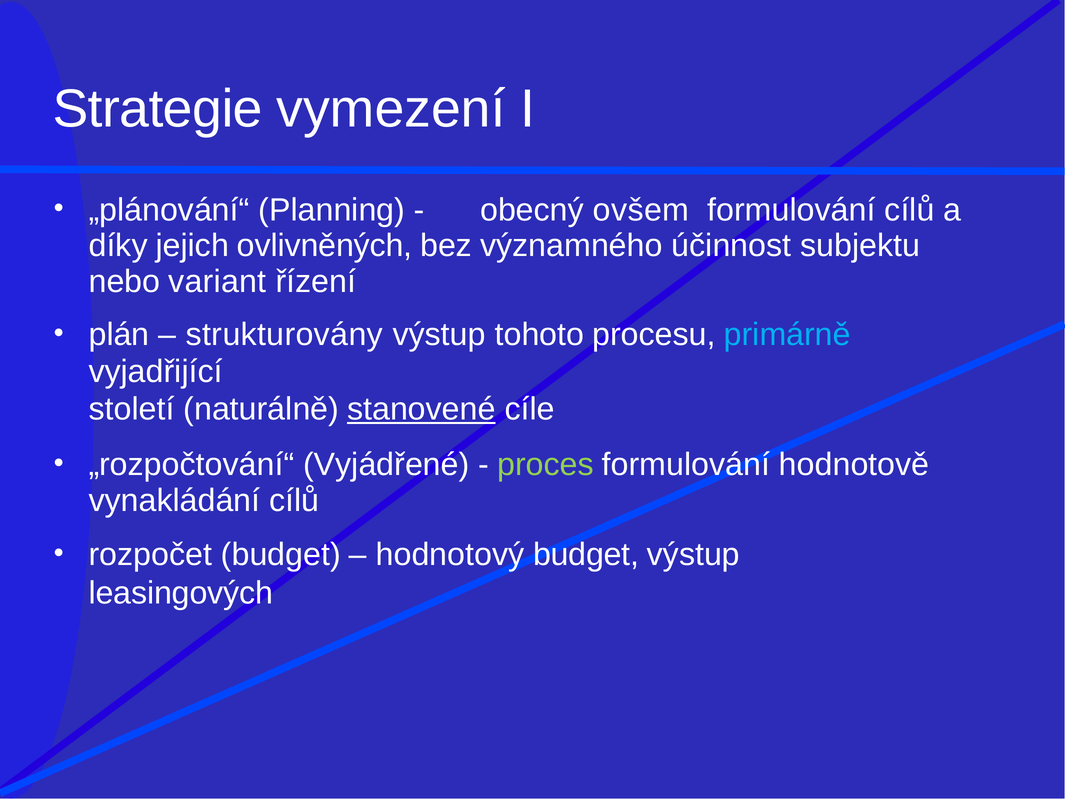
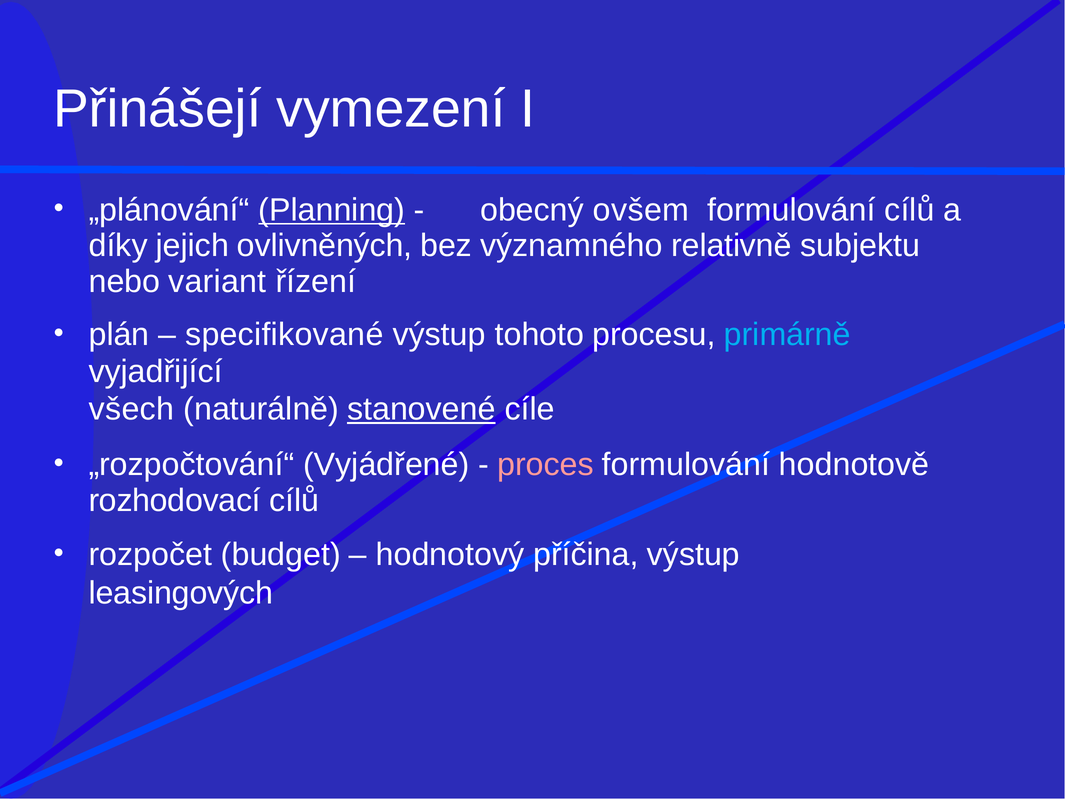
Strategie: Strategie -> Přinášejí
Planning underline: none -> present
účinnost: účinnost -> relativně
strukturovány: strukturovány -> specifikované
století: století -> všech
proces colour: light green -> pink
vynakládání: vynakládání -> rozhodovací
hodnotový budget: budget -> příčina
